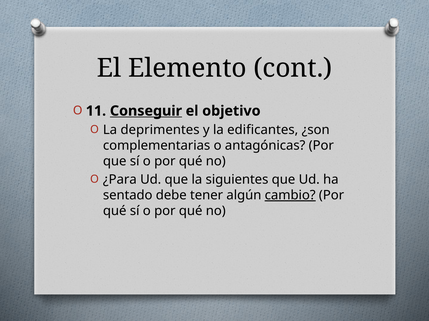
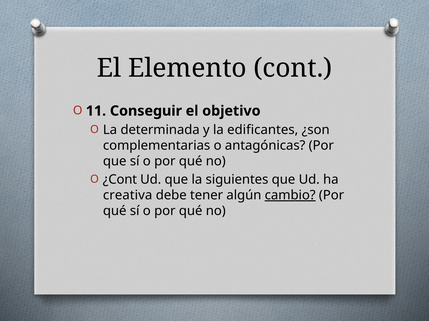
Conseguir underline: present -> none
deprimentes: deprimentes -> determinada
¿Para: ¿Para -> ¿Cont
sentado: sentado -> creativa
